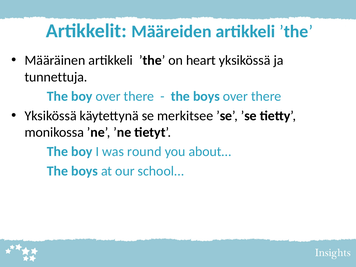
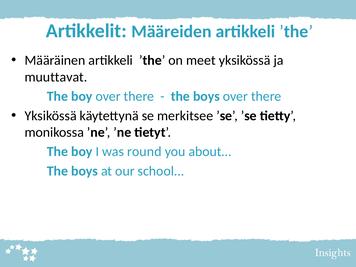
heart: heart -> meet
tunnettuja: tunnettuja -> muuttavat
